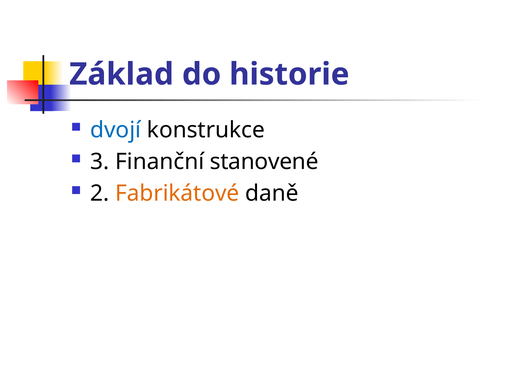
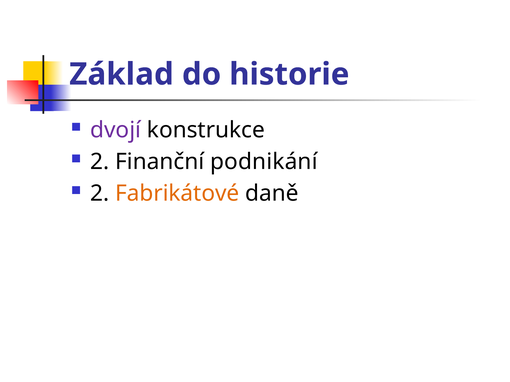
dvojí colour: blue -> purple
3 at (100, 162): 3 -> 2
stanovené: stanovené -> podnikání
